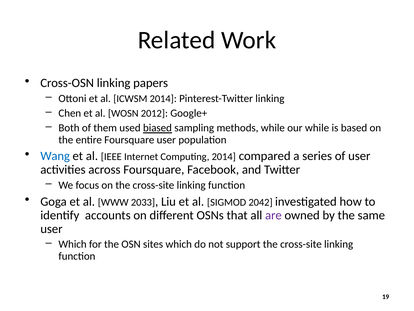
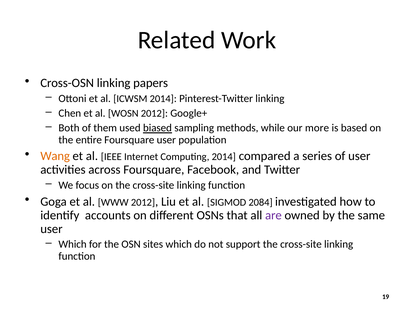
our while: while -> more
Wang colour: blue -> orange
WWW 2033: 2033 -> 2012
2042: 2042 -> 2084
